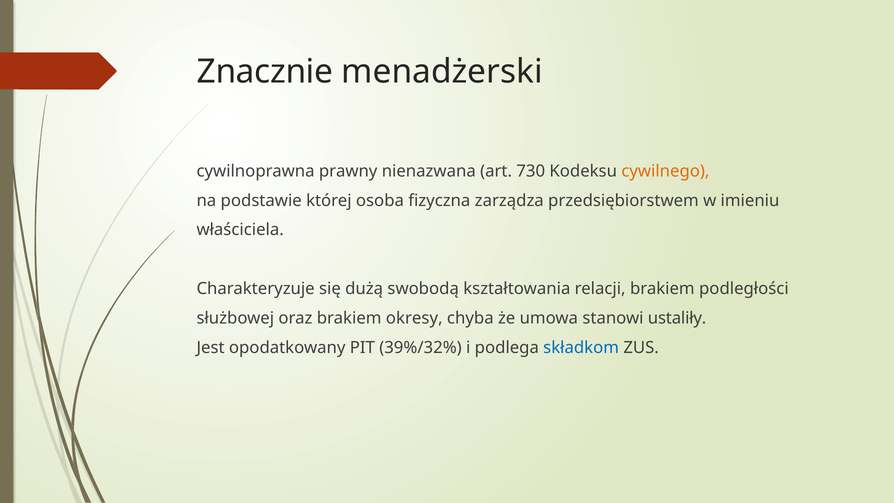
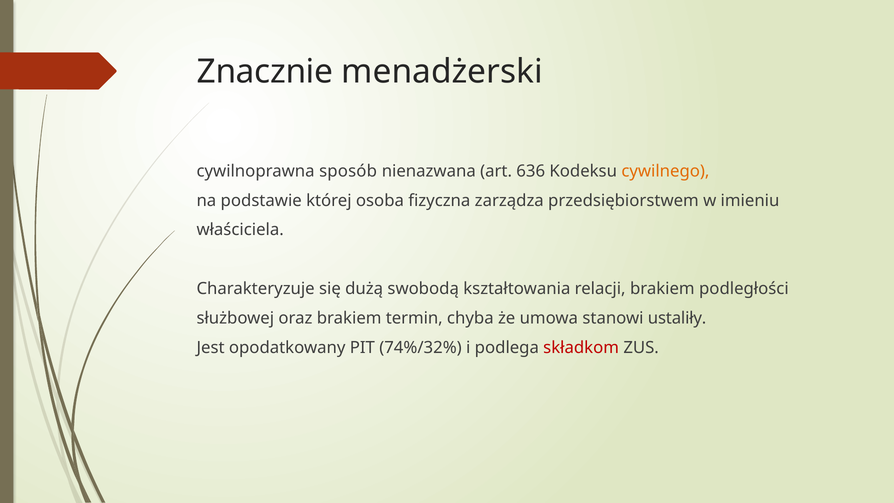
prawny: prawny -> sposób
730: 730 -> 636
okresy: okresy -> termin
39%/32%: 39%/32% -> 74%/32%
składkom colour: blue -> red
